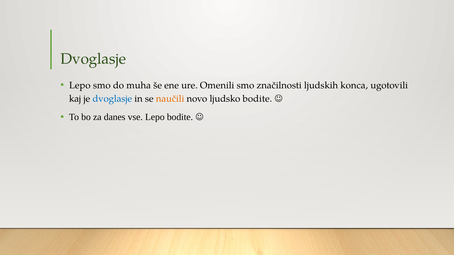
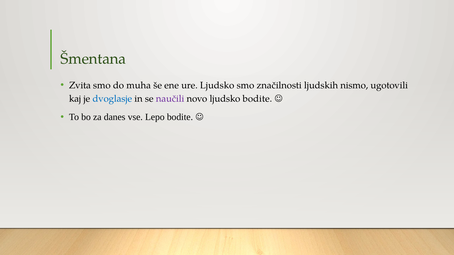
Dvoglasje at (93, 59): Dvoglasje -> Šmentana
Lepo at (80, 85): Lepo -> Zvita
ure Omenili: Omenili -> Ljudsko
konca: konca -> nismo
naučili colour: orange -> purple
